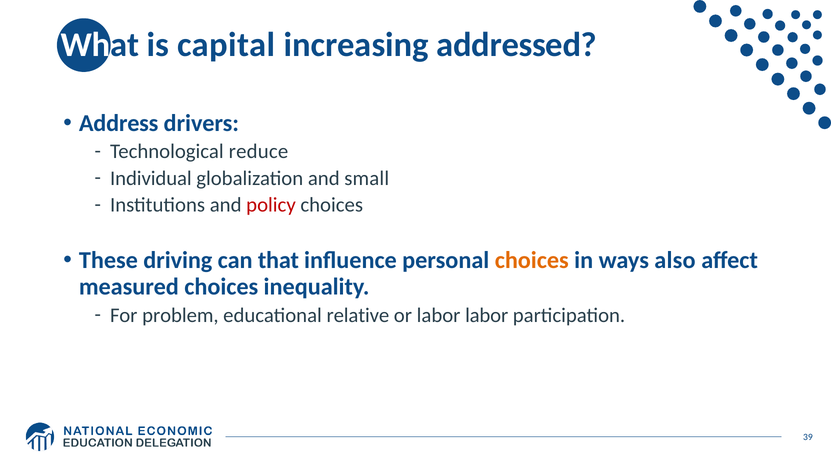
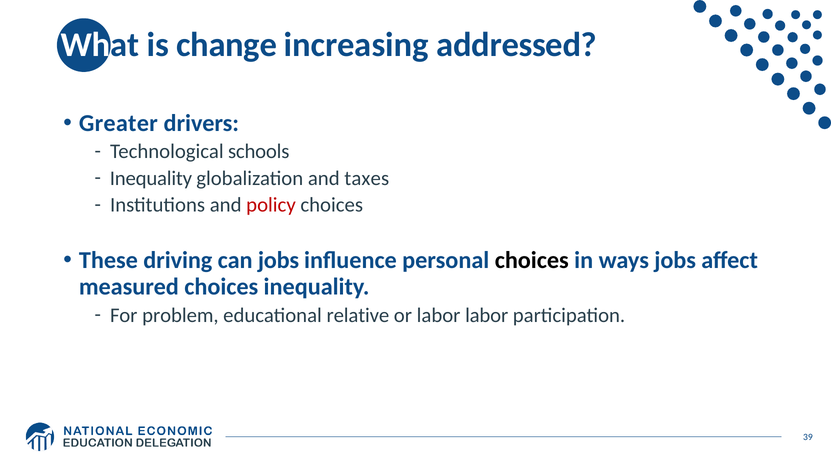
capital: capital -> change
Address: Address -> Greater
reduce: reduce -> schools
Individual at (151, 179): Individual -> Inequality
small: small -> taxes
can that: that -> jobs
choices at (532, 261) colour: orange -> black
ways also: also -> jobs
